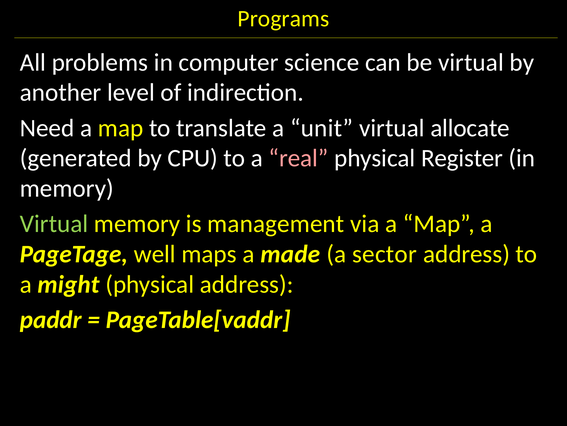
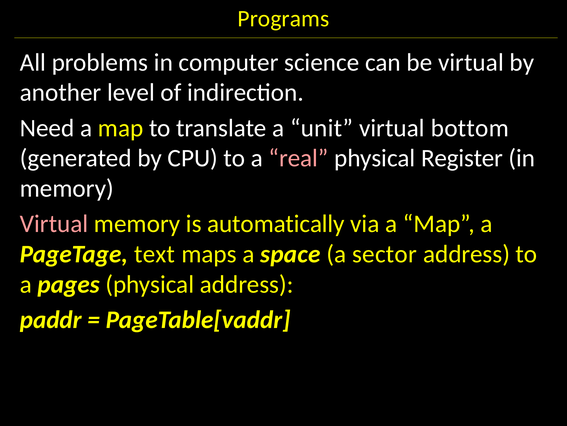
allocate: allocate -> bottom
Virtual at (54, 224) colour: light green -> pink
management: management -> automatically
well: well -> text
made: made -> space
might: might -> pages
